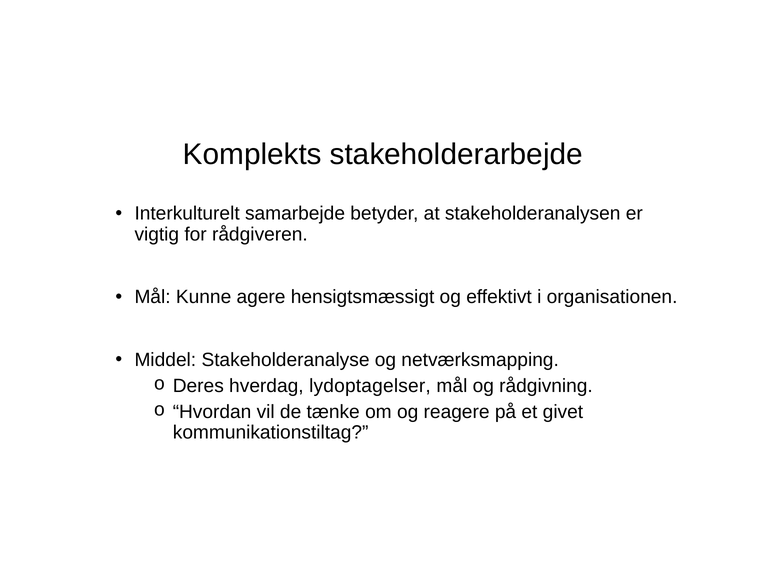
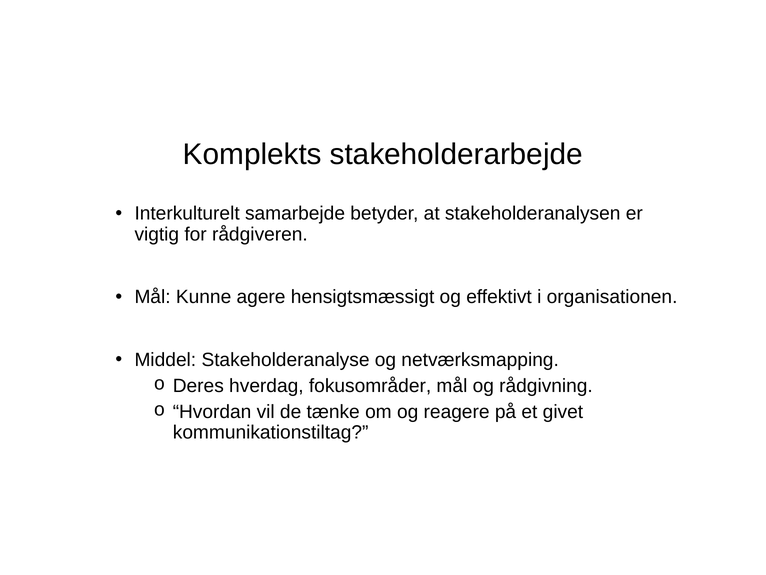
lydoptagelser: lydoptagelser -> fokusområder
